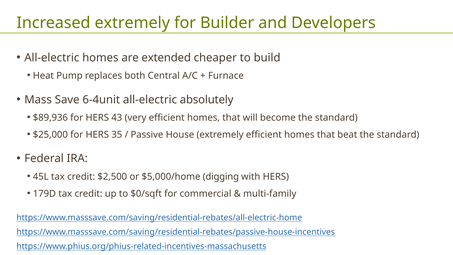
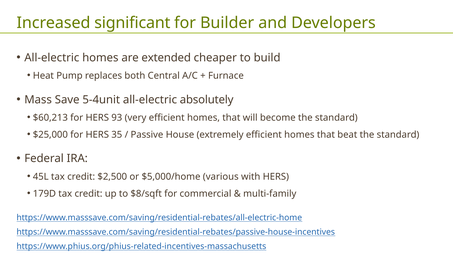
Increased extremely: extremely -> significant
6-4unit: 6-4unit -> 5-4unit
$89,936: $89,936 -> $60,213
43: 43 -> 93
digging: digging -> various
$0/sqft: $0/sqft -> $8/sqft
